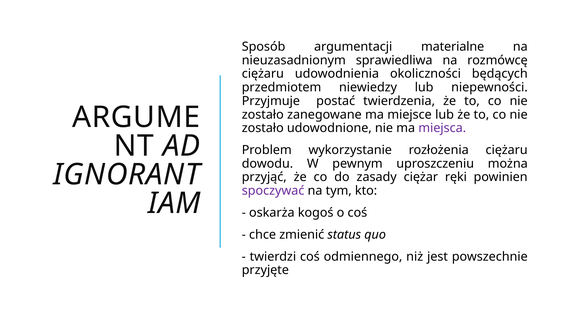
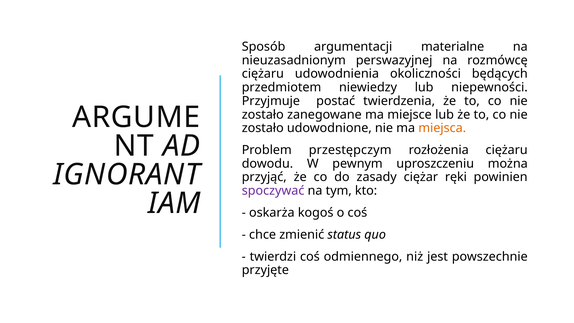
sprawiedliwa: sprawiedliwa -> perswazyjnej
miejsca colour: purple -> orange
wykorzystanie: wykorzystanie -> przestępczym
